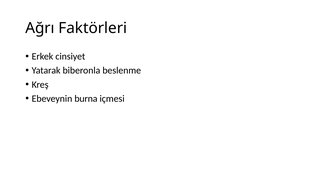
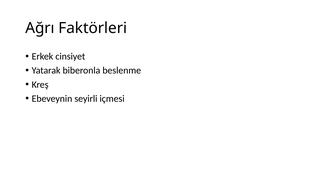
burna: burna -> seyirli
